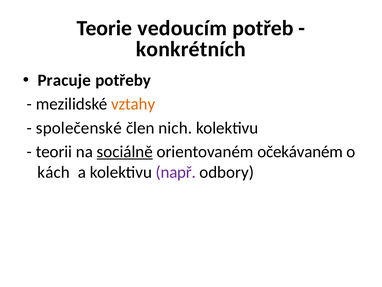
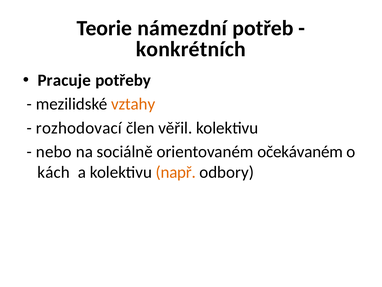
vedoucím: vedoucím -> námezdní
společenské: společenské -> rozhodovací
nich: nich -> věřil
teorii: teorii -> nebo
sociálně underline: present -> none
např colour: purple -> orange
